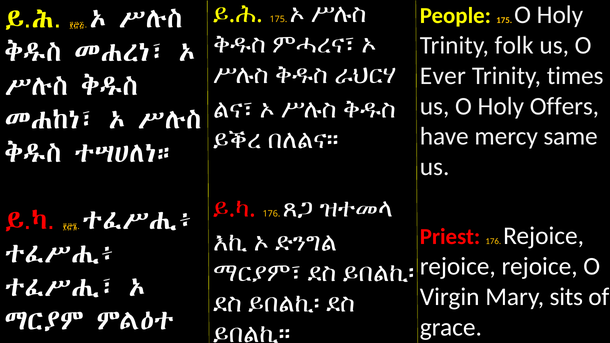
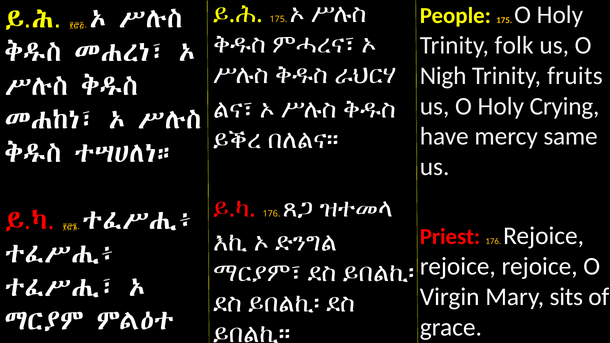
Ever: Ever -> Nigh
times: times -> fruits
Offers: Offers -> Crying
